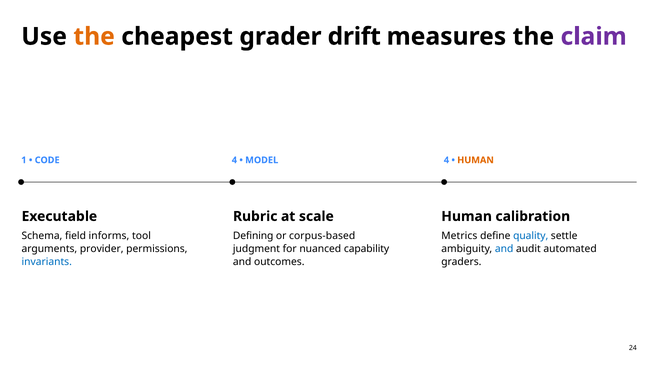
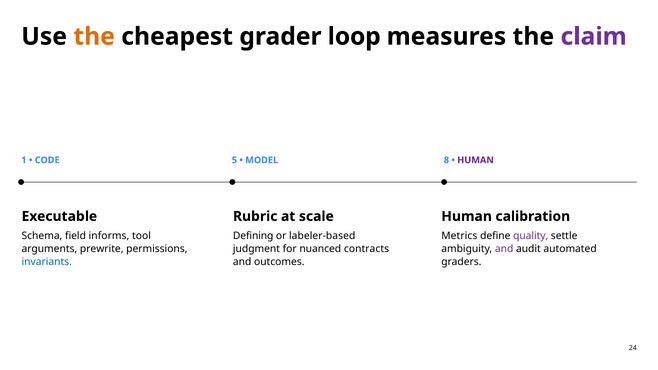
drift: drift -> loop
CODE 4: 4 -> 5
MODEL 4: 4 -> 8
HUMAN at (476, 160) colour: orange -> purple
corpus-based: corpus-based -> labeler-based
quality colour: blue -> purple
provider: provider -> prewrite
capability: capability -> contracts
and at (504, 249) colour: blue -> purple
